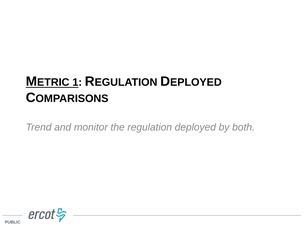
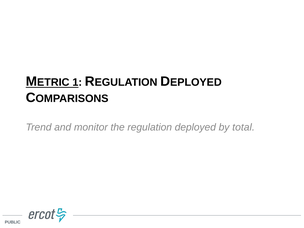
both: both -> total
